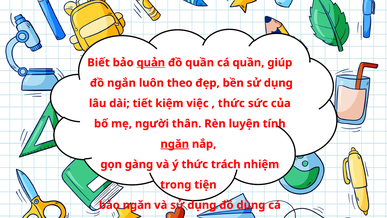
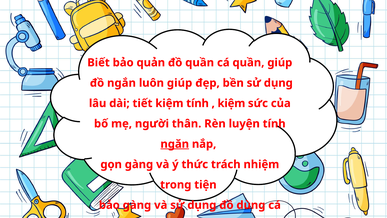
quản underline: present -> none
luôn theo: theo -> giúp
kiệm việc: việc -> tính
thức at (231, 103): thức -> kiệm
bảo ngăn: ngăn -> gàng
